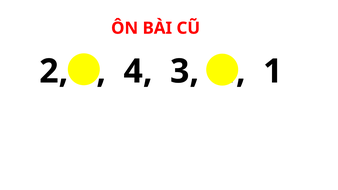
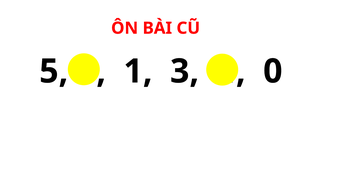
2: 2 -> 5
4 at (138, 71): 4 -> 1
1 at (273, 71): 1 -> 0
